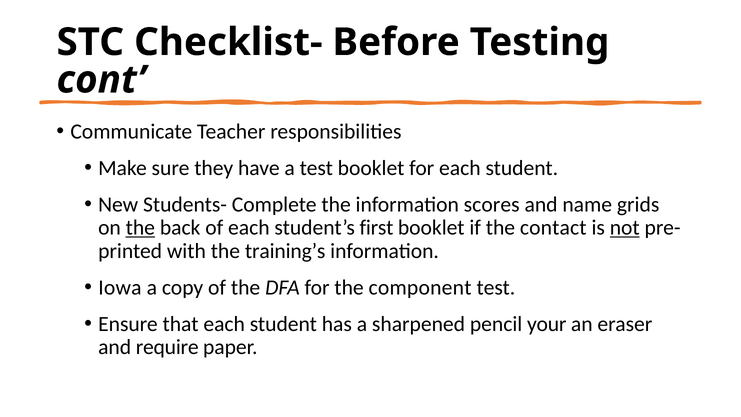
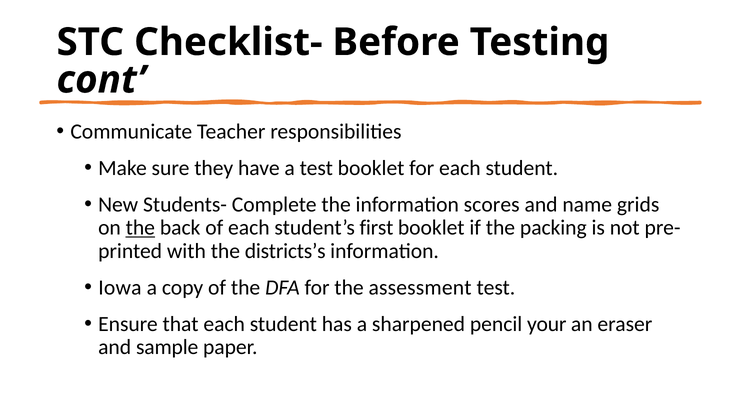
contact: contact -> packing
not underline: present -> none
training’s: training’s -> districts’s
component: component -> assessment
require: require -> sample
